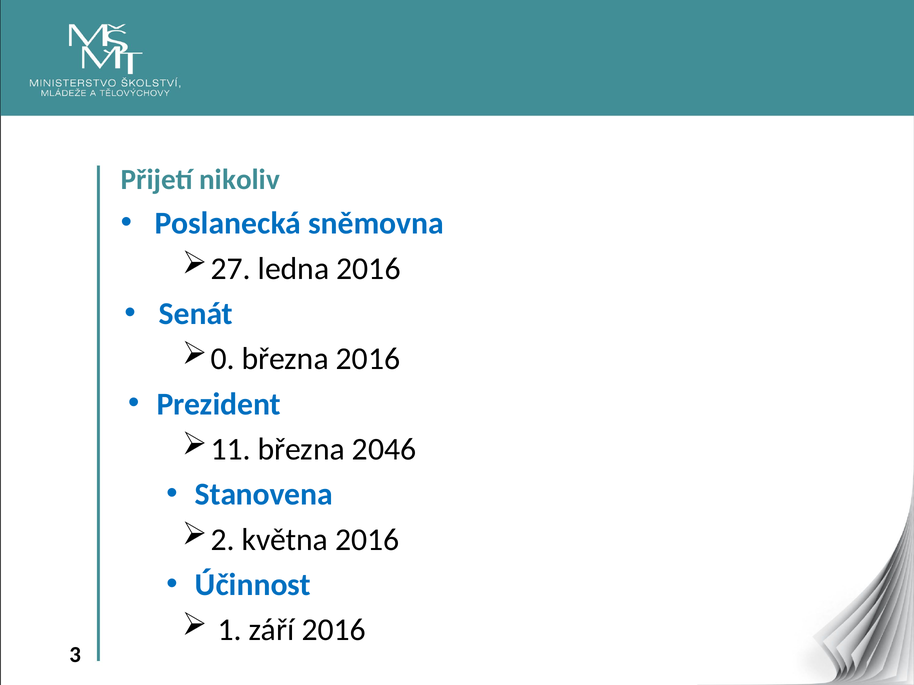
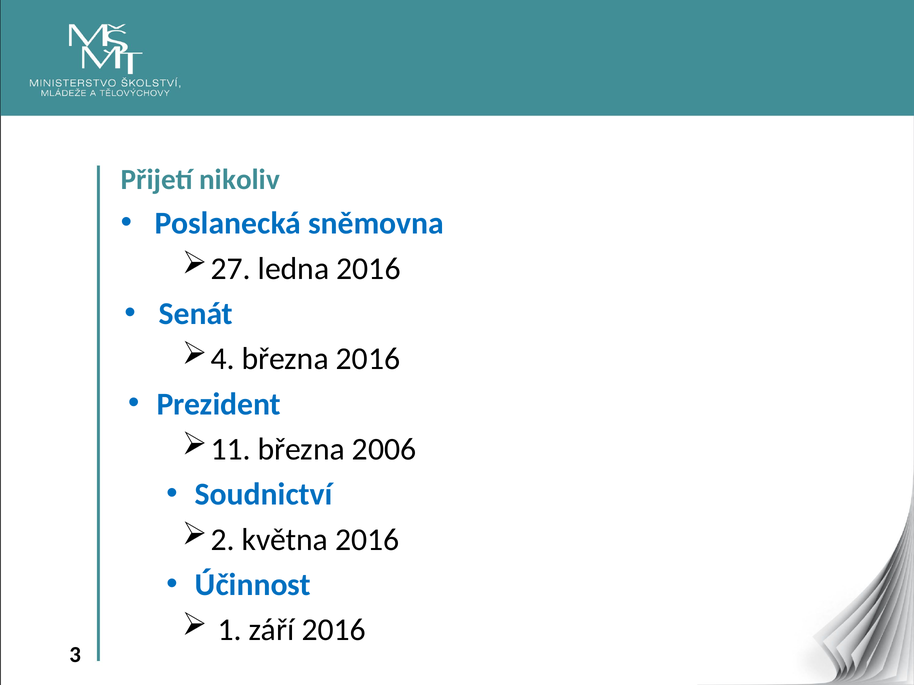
0: 0 -> 4
2046: 2046 -> 2006
Stanovena: Stanovena -> Soudnictví
